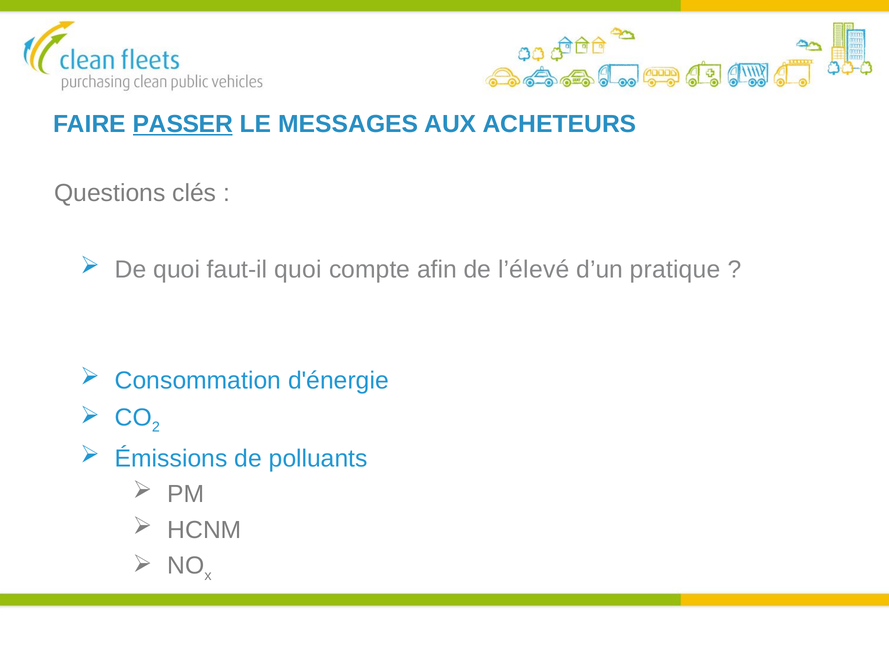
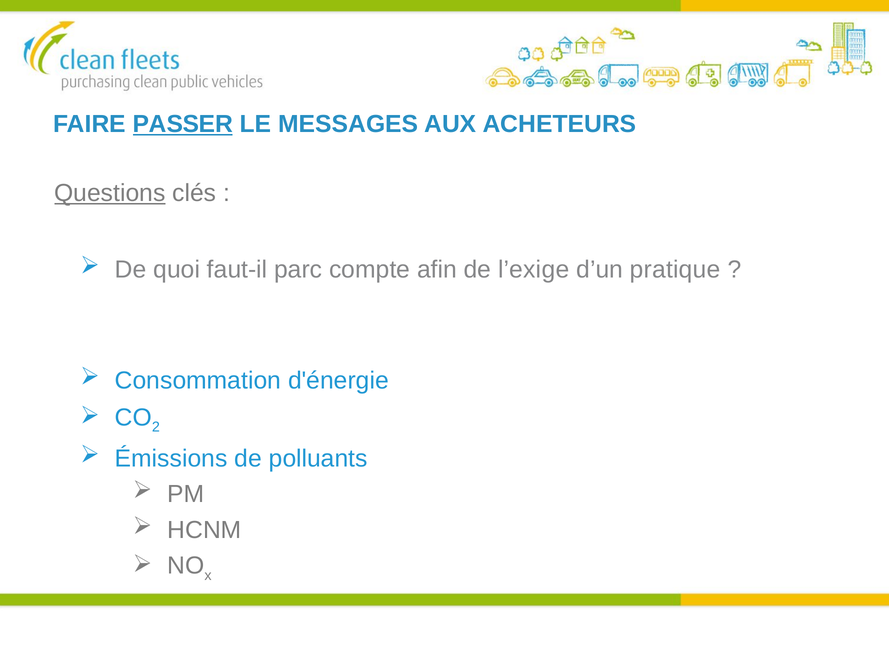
Questions underline: none -> present
faut-il quoi: quoi -> parc
l’élevé: l’élevé -> l’exige
